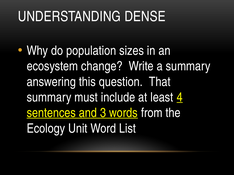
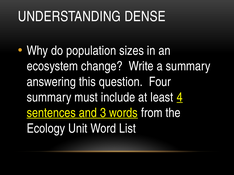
That: That -> Four
